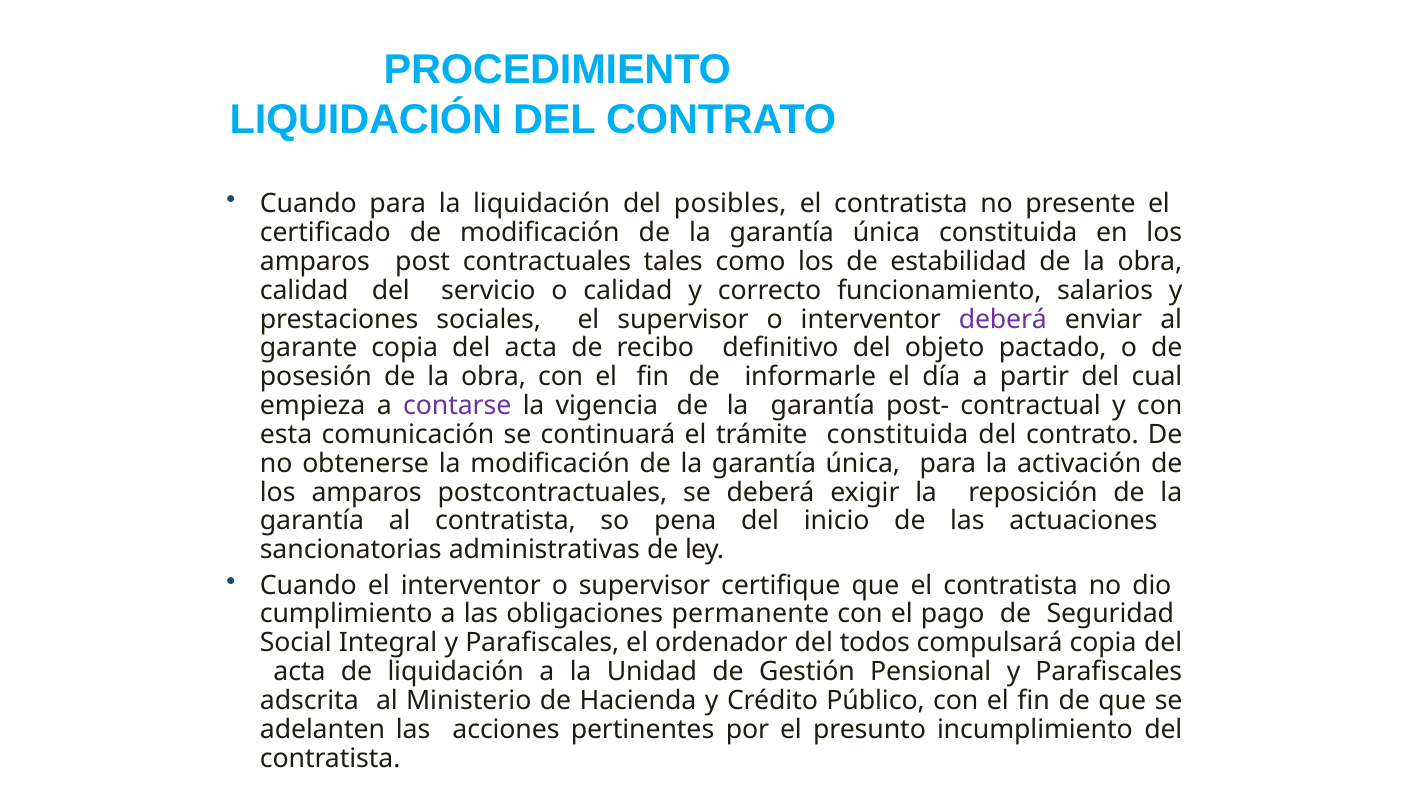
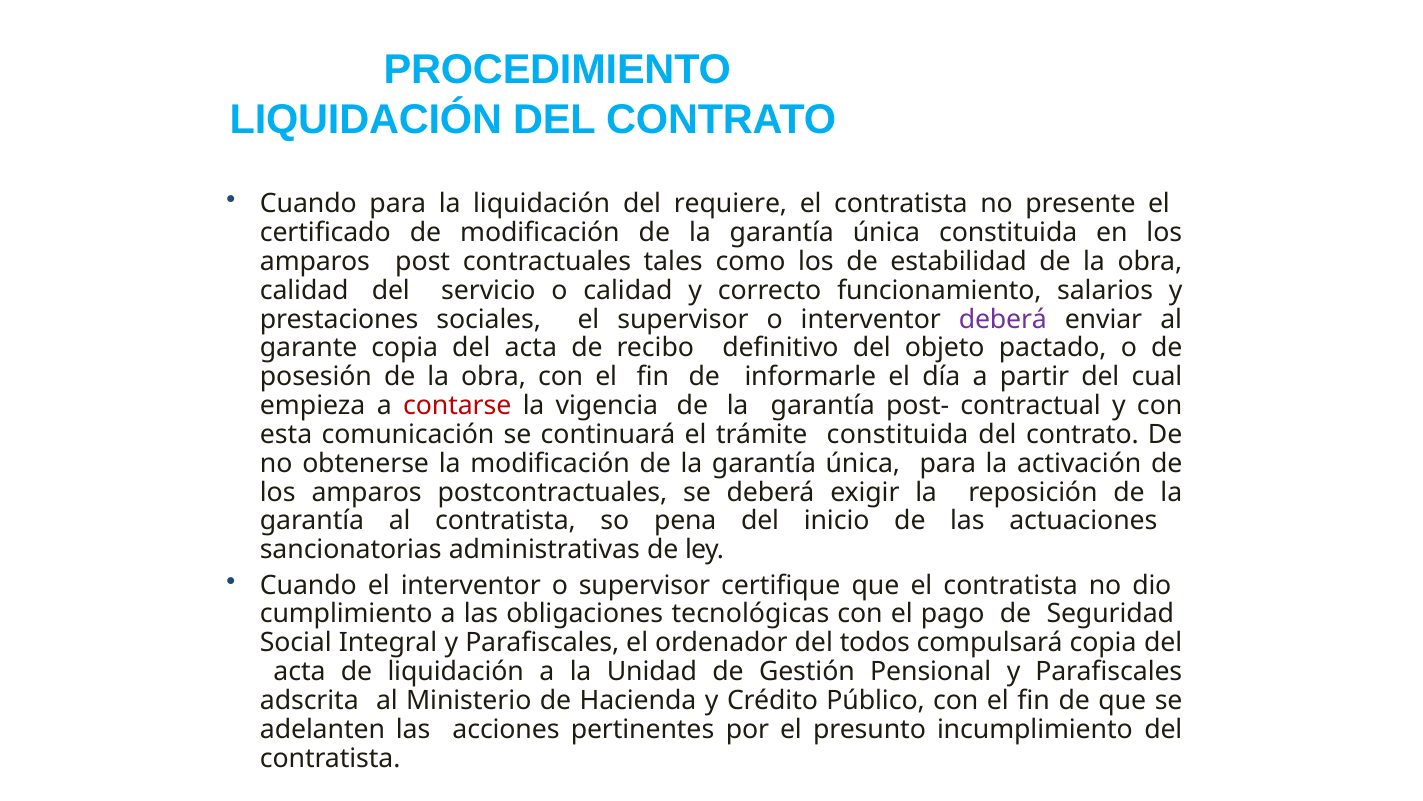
posibles: posibles -> requiere
contarse colour: purple -> red
permanente: permanente -> tecnológicas
